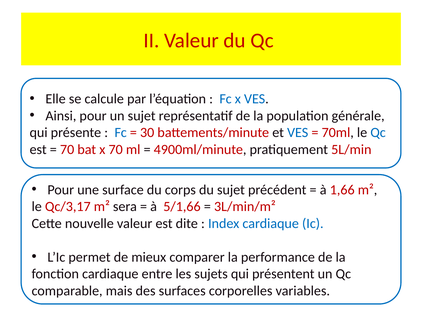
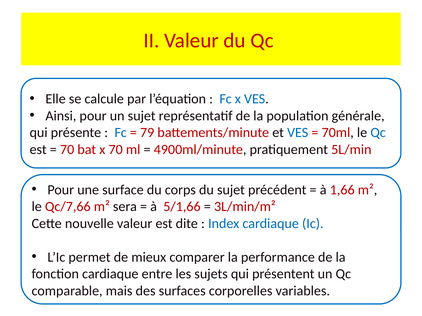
30: 30 -> 79
Qc/3,17: Qc/3,17 -> Qc/7,66
